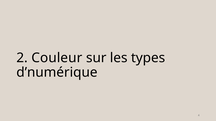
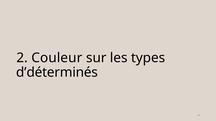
d’numérique: d’numérique -> d’déterminés
